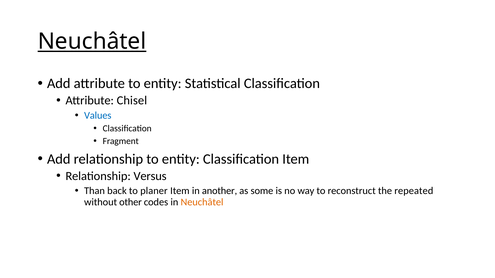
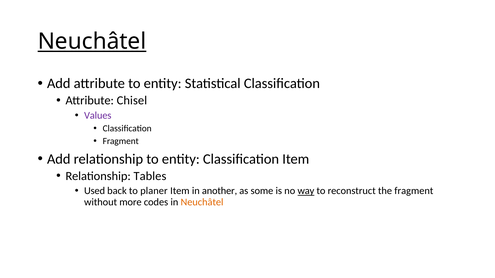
Values colour: blue -> purple
Versus: Versus -> Tables
Than: Than -> Used
way underline: none -> present
the repeated: repeated -> fragment
other: other -> more
